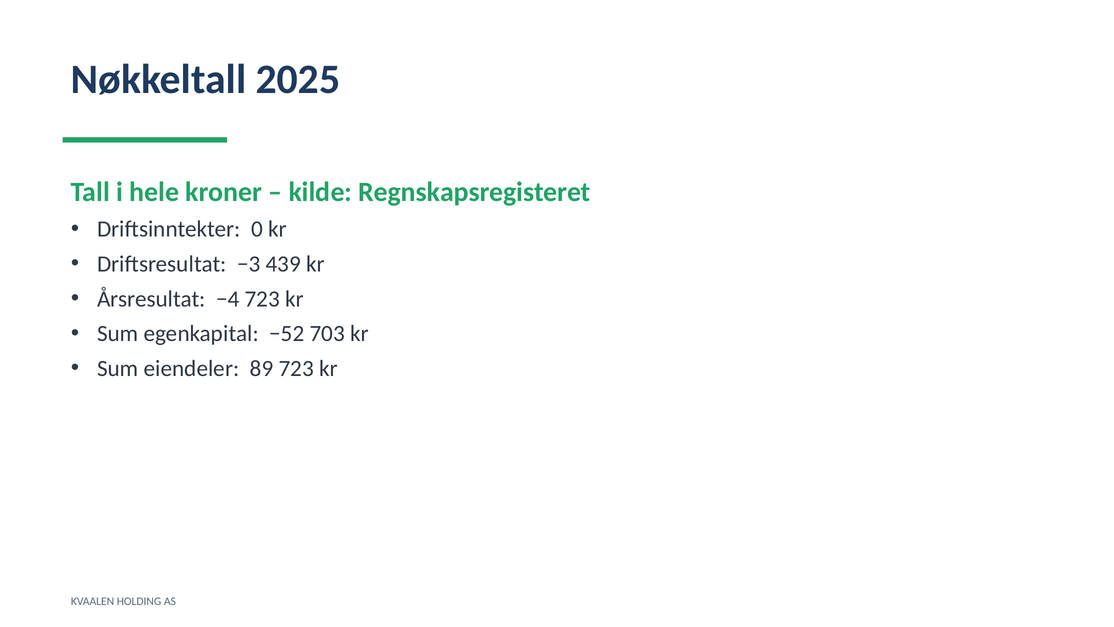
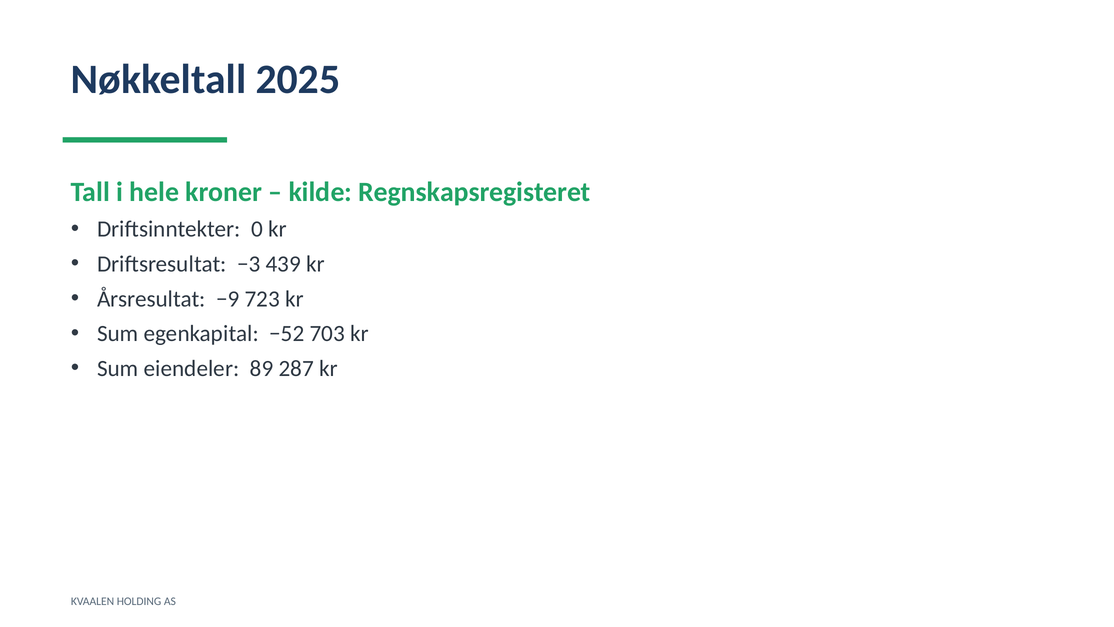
−4: −4 -> −9
89 723: 723 -> 287
